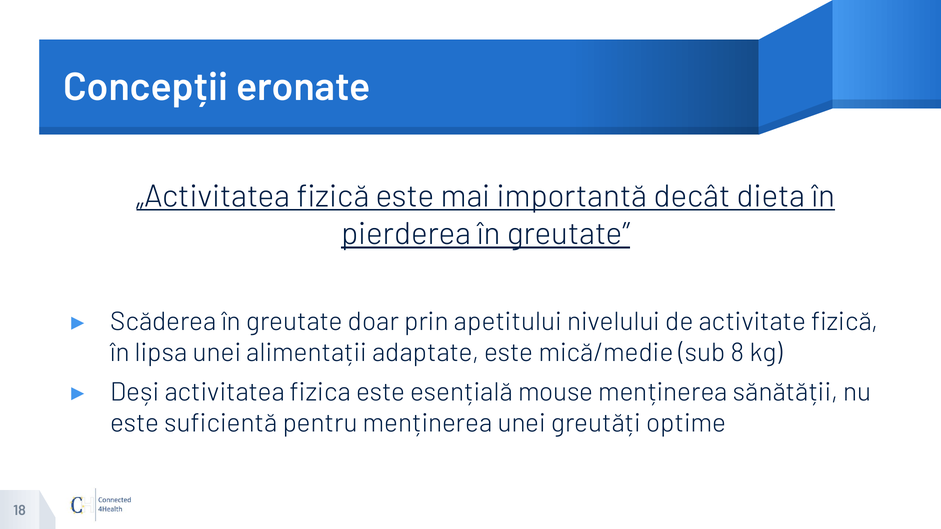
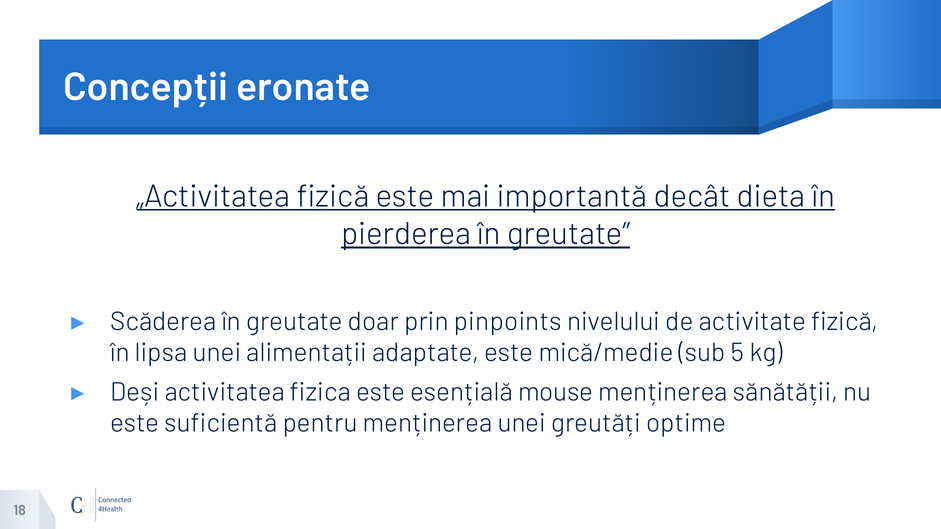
apetitului: apetitului -> pinpoints
8: 8 -> 5
